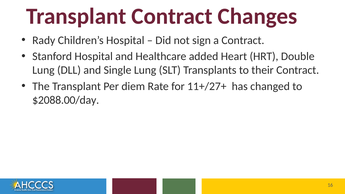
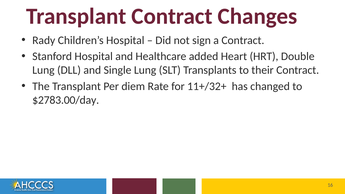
11+/27+: 11+/27+ -> 11+/32+
$2088.00/day: $2088.00/day -> $2783.00/day
